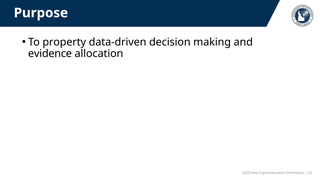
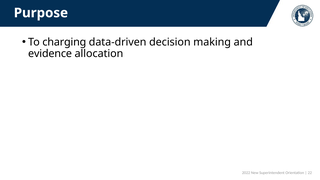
property: property -> charging
